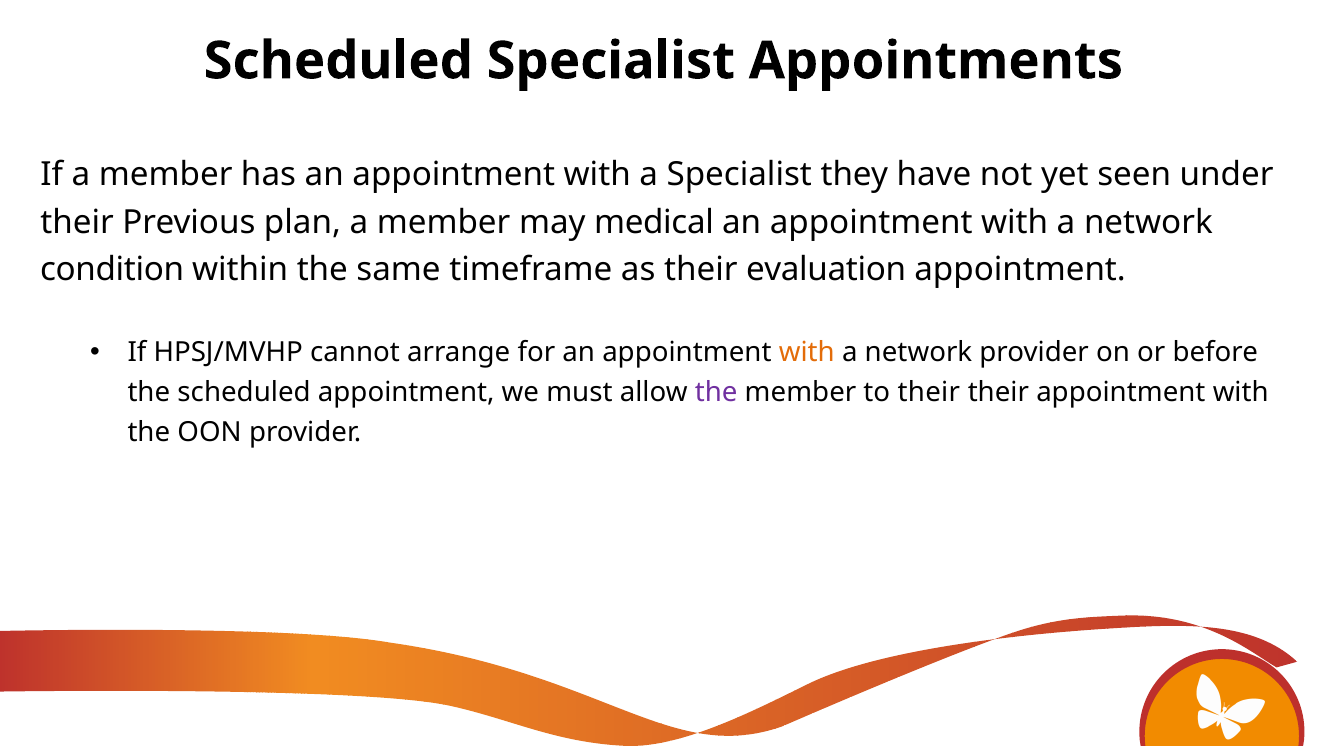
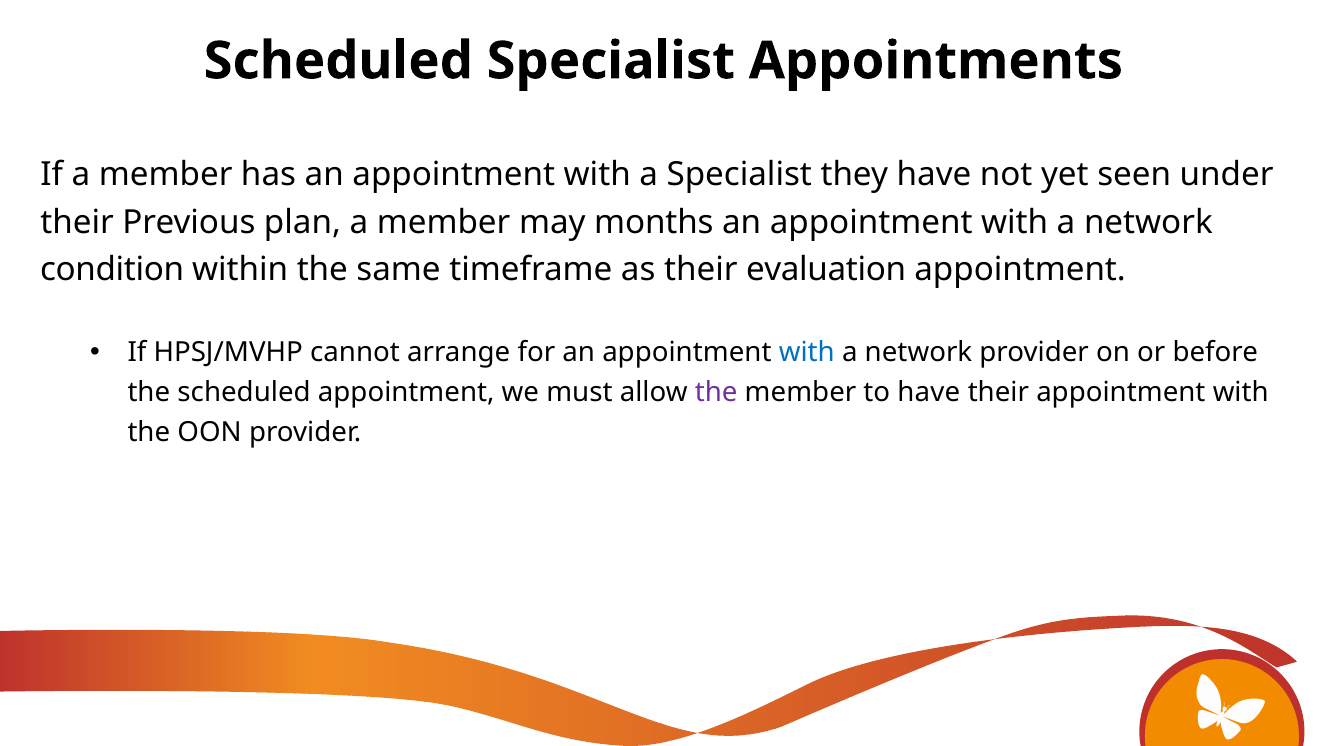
medical: medical -> months
with at (807, 353) colour: orange -> blue
to their: their -> have
